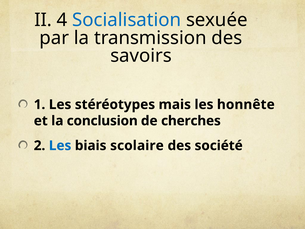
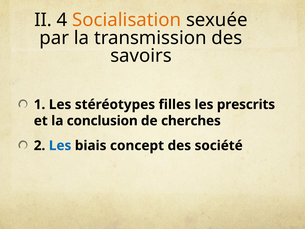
Socialisation colour: blue -> orange
mais: mais -> filles
honnête: honnête -> prescrits
scolaire: scolaire -> concept
